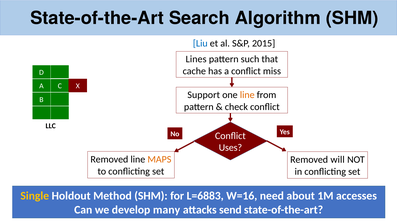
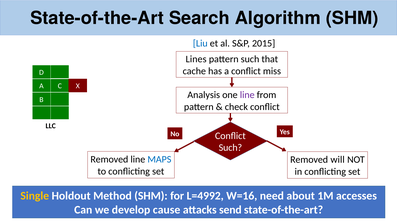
Support: Support -> Analysis
line at (247, 95) colour: orange -> purple
Uses at (230, 148): Uses -> Such
MAPS colour: orange -> blue
L=6883: L=6883 -> L=4992
many: many -> cause
